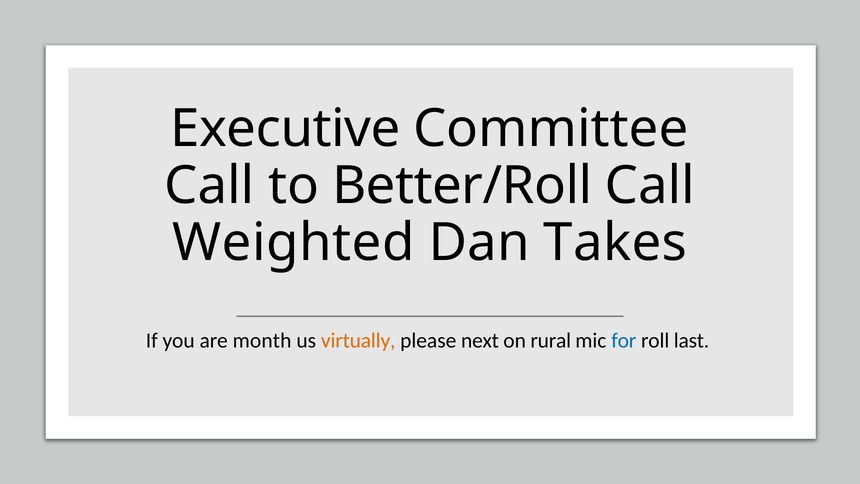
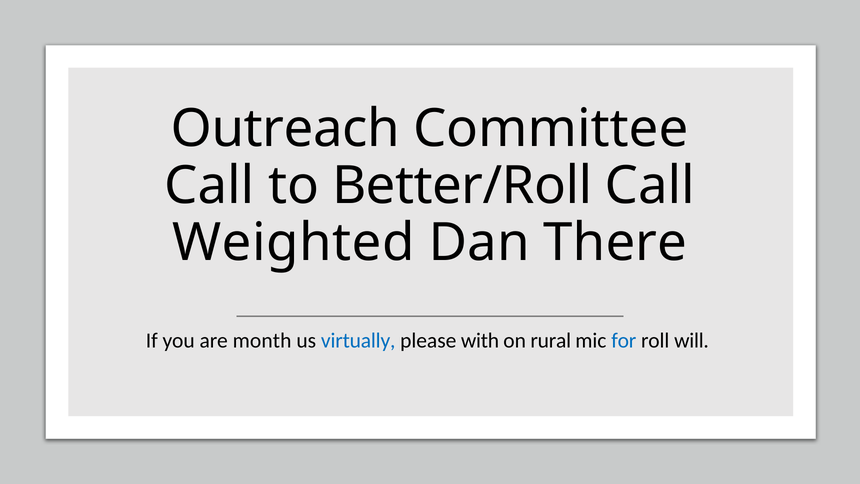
Executive: Executive -> Outreach
Takes: Takes -> There
virtually colour: orange -> blue
next: next -> with
last: last -> will
